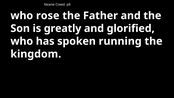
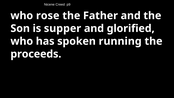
greatly: greatly -> supper
kingdom: kingdom -> proceeds
